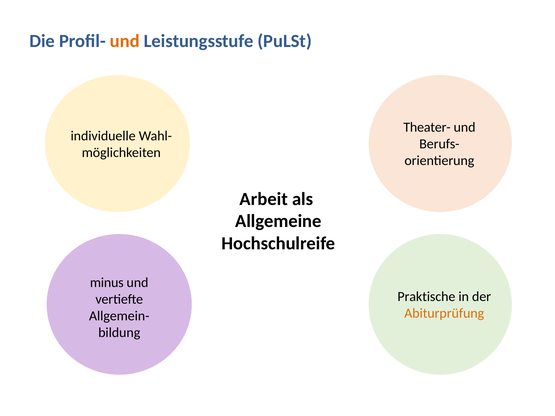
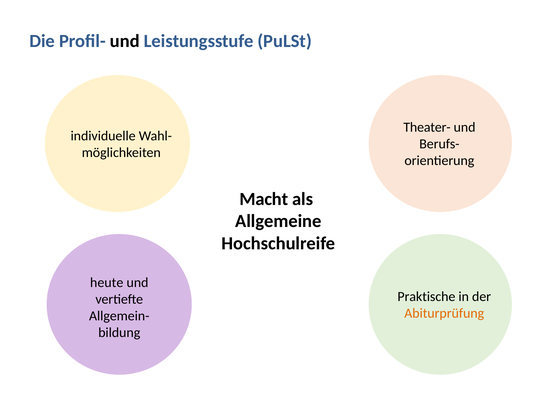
und at (125, 41) colour: orange -> black
Arbeit: Arbeit -> Macht
minus: minus -> heute
